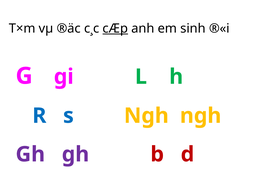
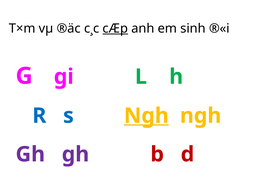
Ngh at (146, 116) underline: none -> present
